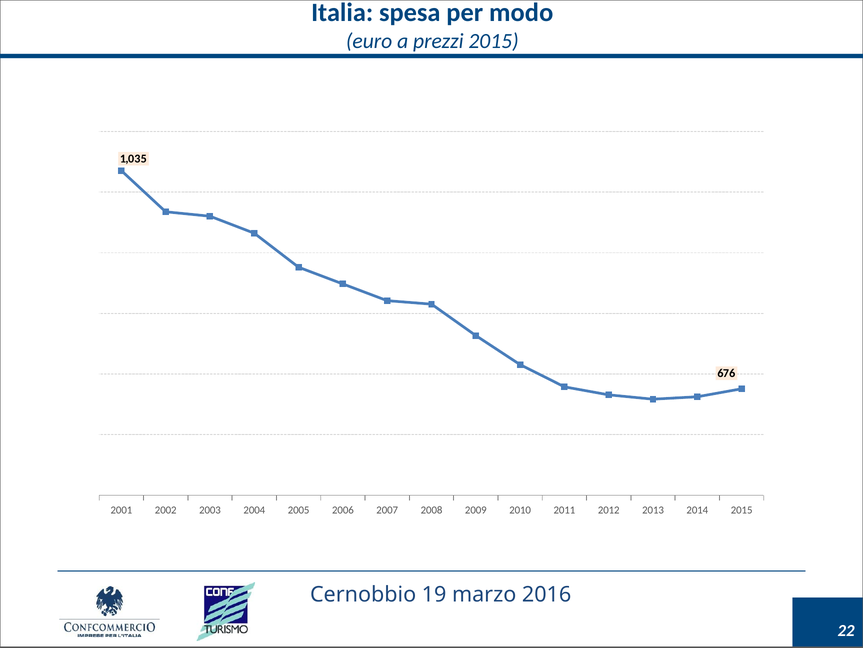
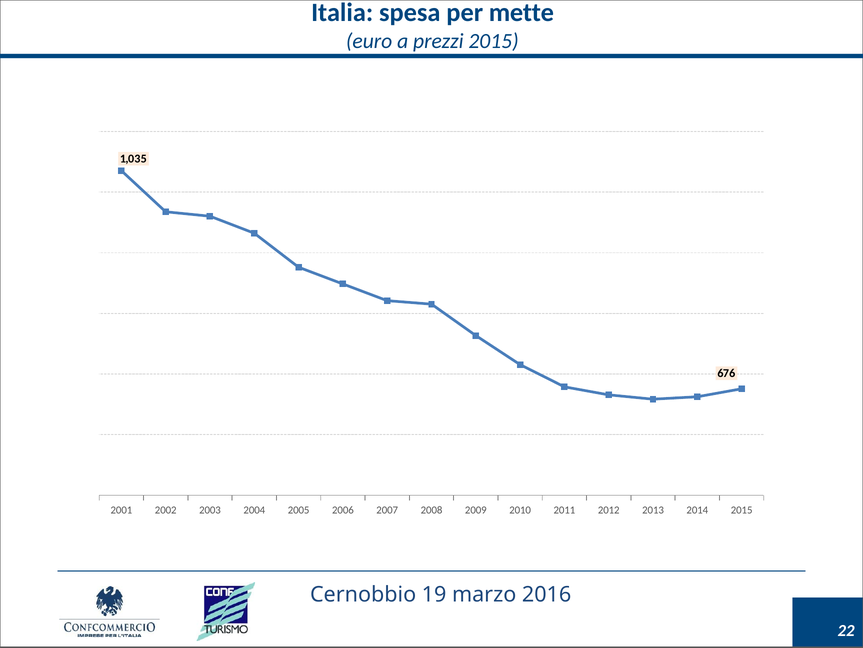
modo: modo -> mette
